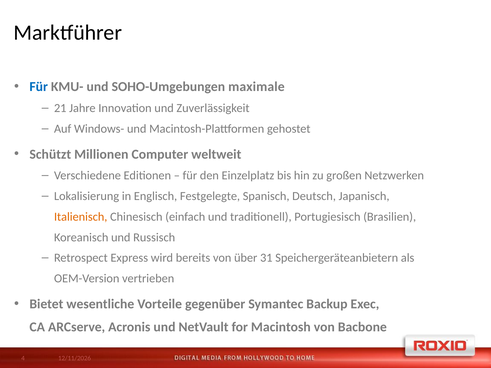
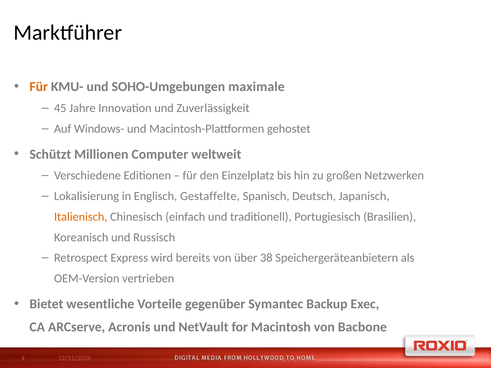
Für at (39, 87) colour: blue -> orange
21: 21 -> 45
Festgelegte: Festgelegte -> Gestaffelte
31: 31 -> 38
